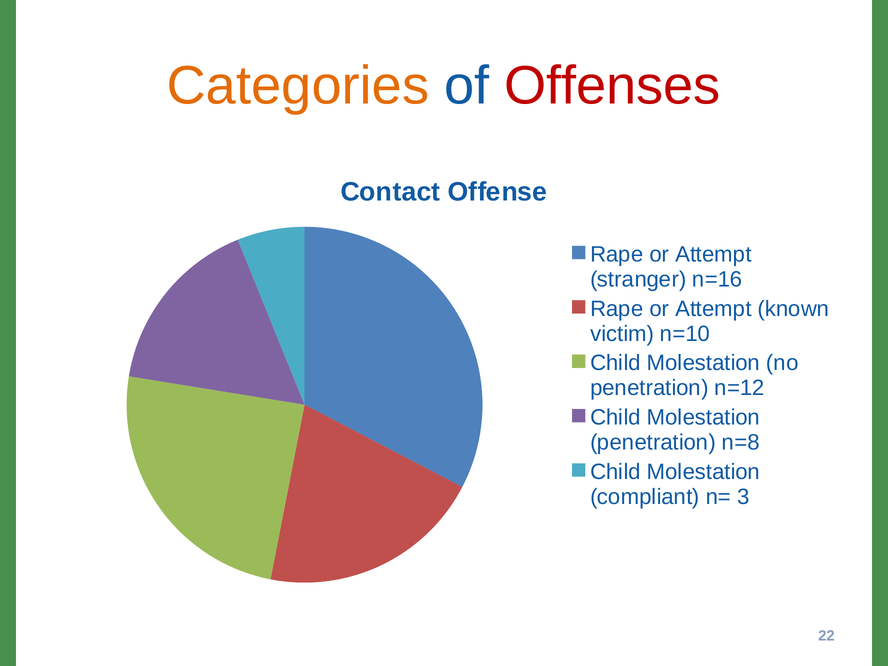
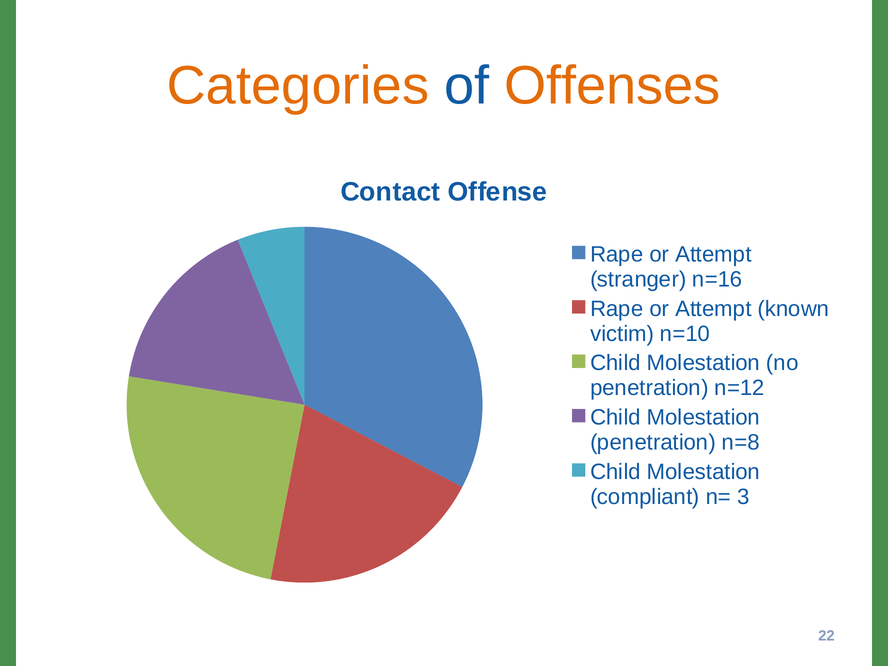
Offenses colour: red -> orange
